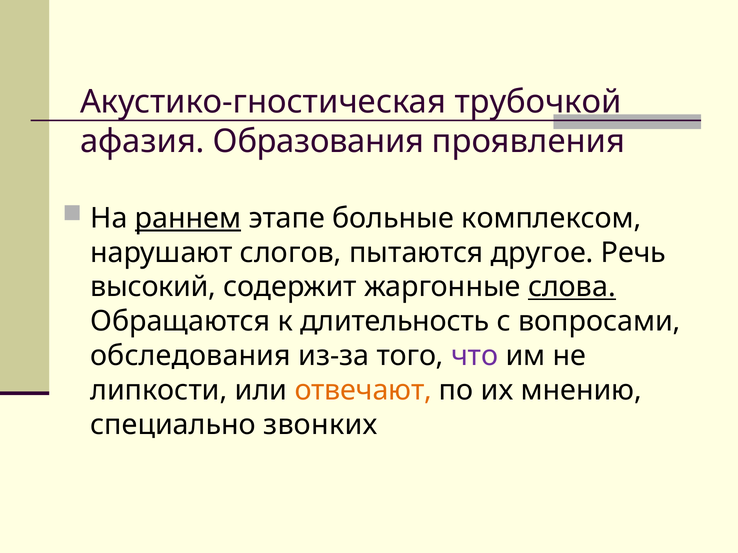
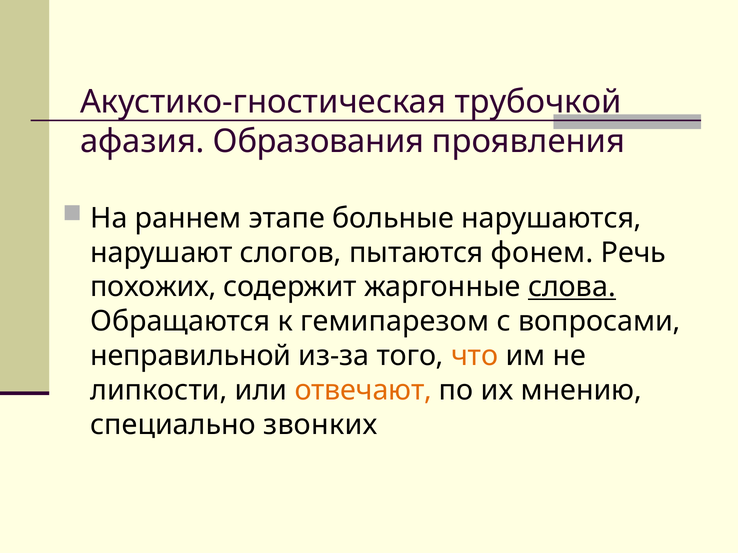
раннем underline: present -> none
комплексом: комплексом -> нарушаются
другое: другое -> фонем
высокий: высокий -> похожих
длительность: длительность -> гемипарезом
обследования: обследования -> неправильной
что colour: purple -> orange
